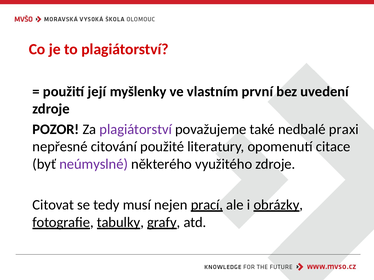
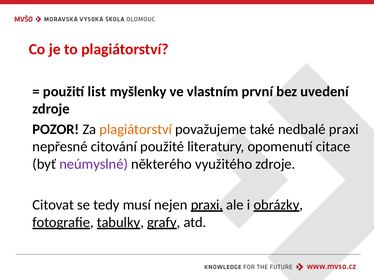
její: její -> list
plagiátorství at (136, 129) colour: purple -> orange
nejen prací: prací -> praxi
